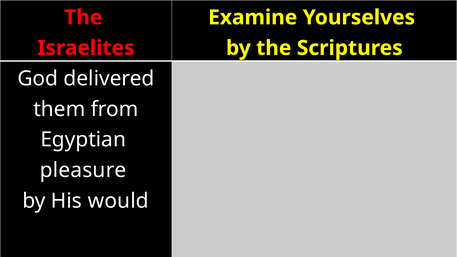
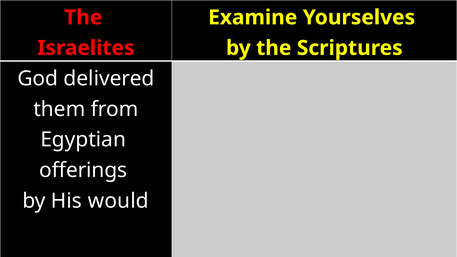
pleasure: pleasure -> offerings
